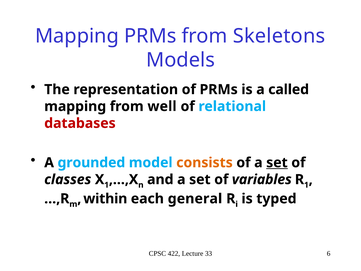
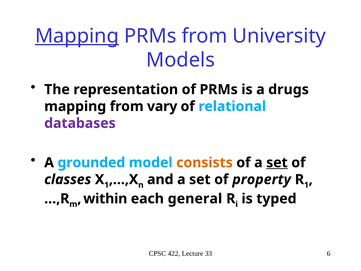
Mapping at (77, 36) underline: none -> present
Skeletons: Skeletons -> University
called: called -> drugs
well: well -> vary
databases colour: red -> purple
variables: variables -> property
